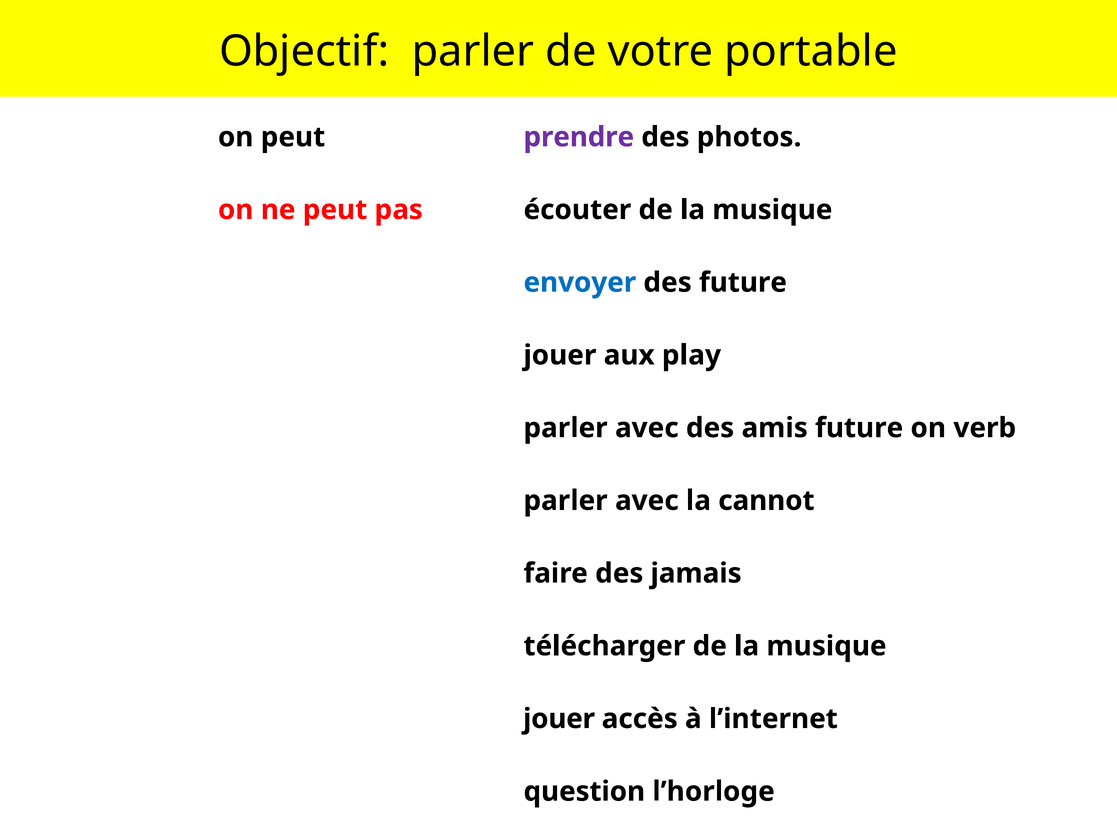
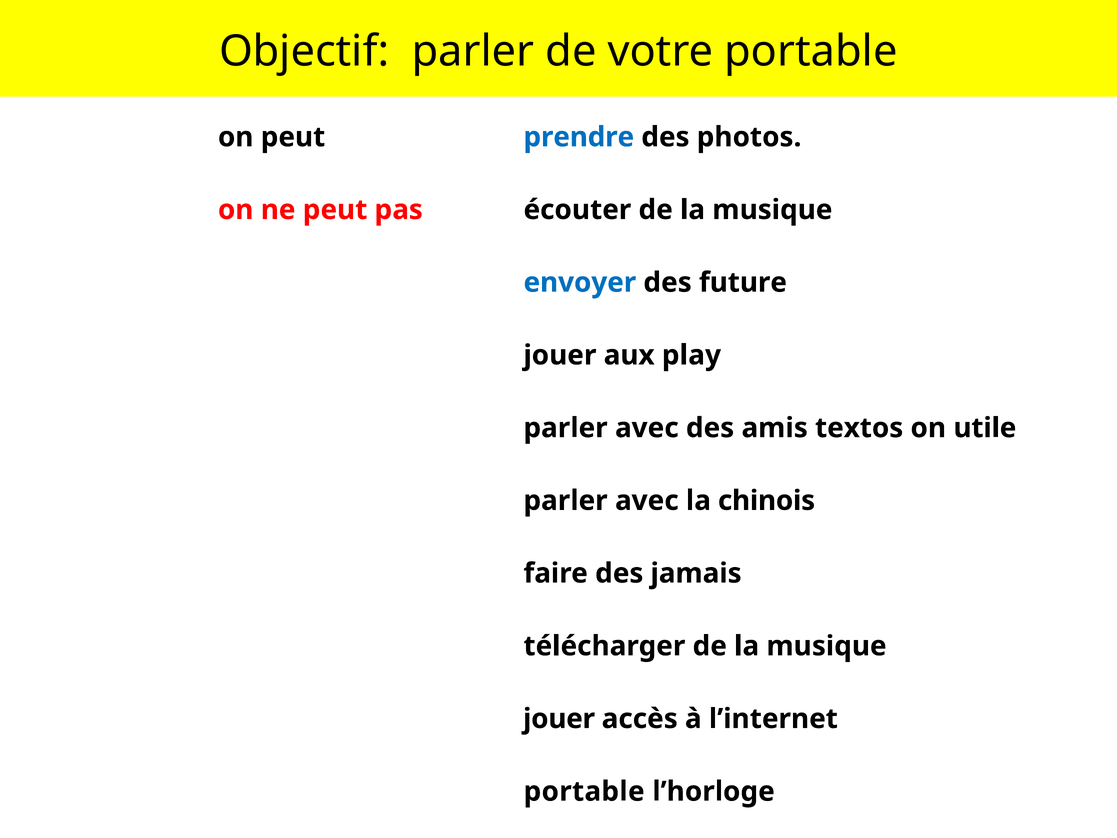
prendre colour: purple -> blue
amis future: future -> textos
verb: verb -> utile
cannot: cannot -> chinois
question at (584, 791): question -> portable
